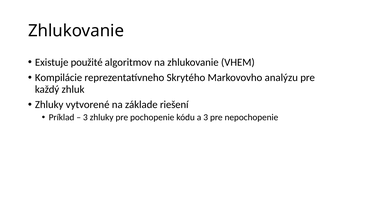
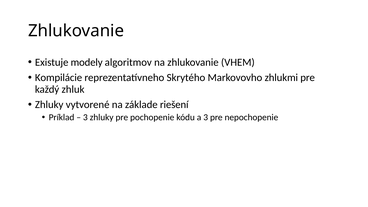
použité: použité -> modely
analýzu: analýzu -> zhlukmi
